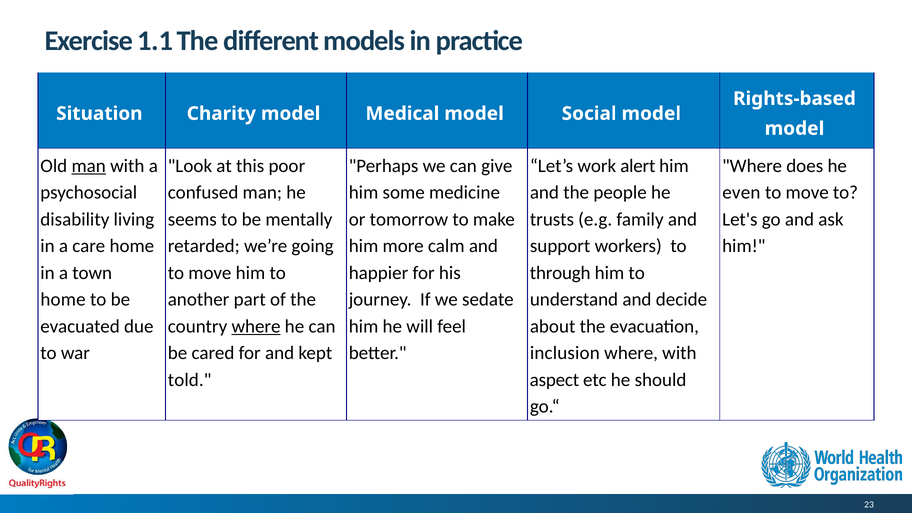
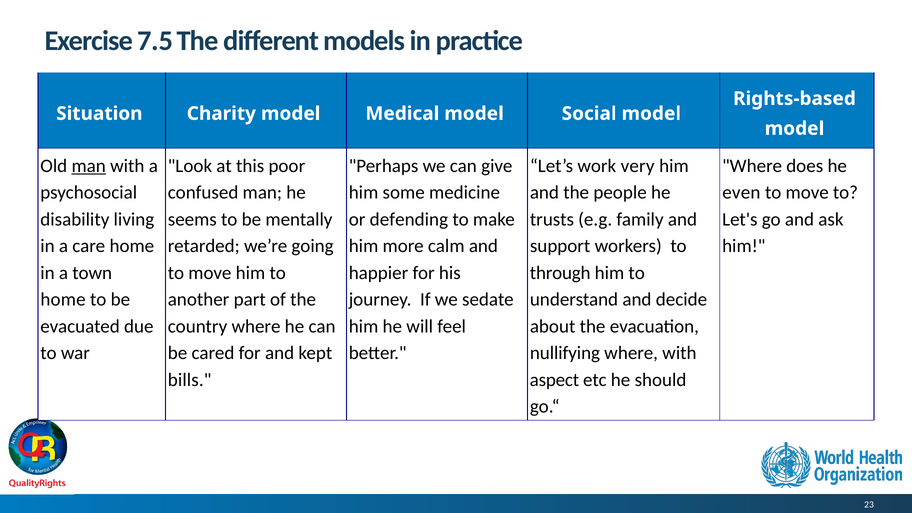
1.1: 1.1 -> 7.5
alert: alert -> very
tomorrow: tomorrow -> defending
where at (256, 326) underline: present -> none
inclusion: inclusion -> nullifying
told: told -> bills
